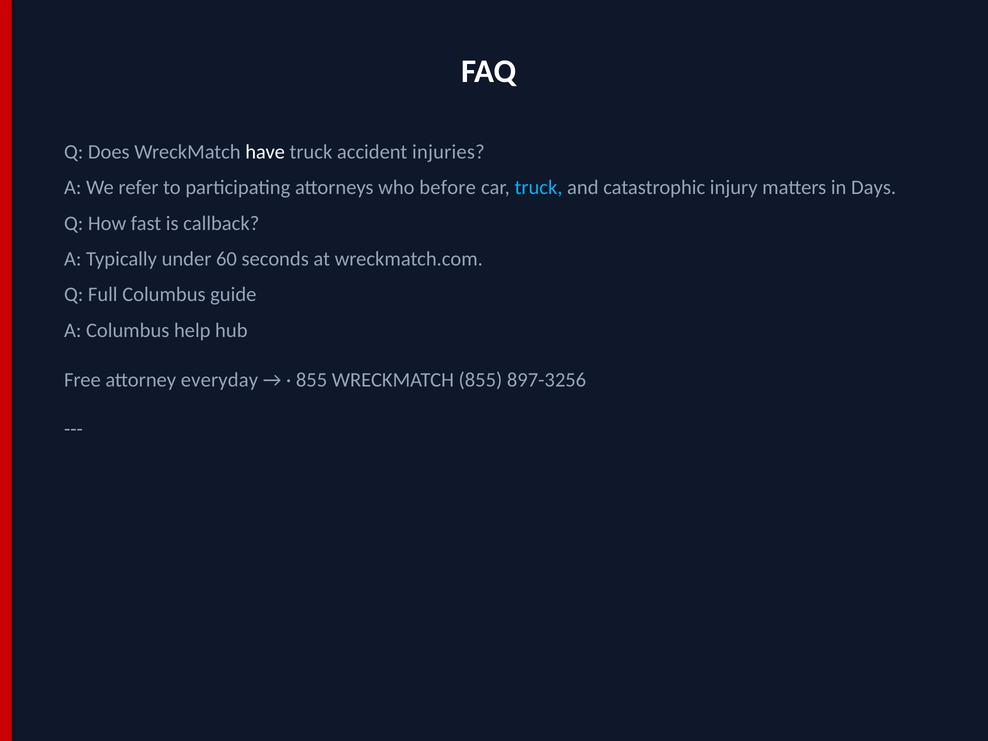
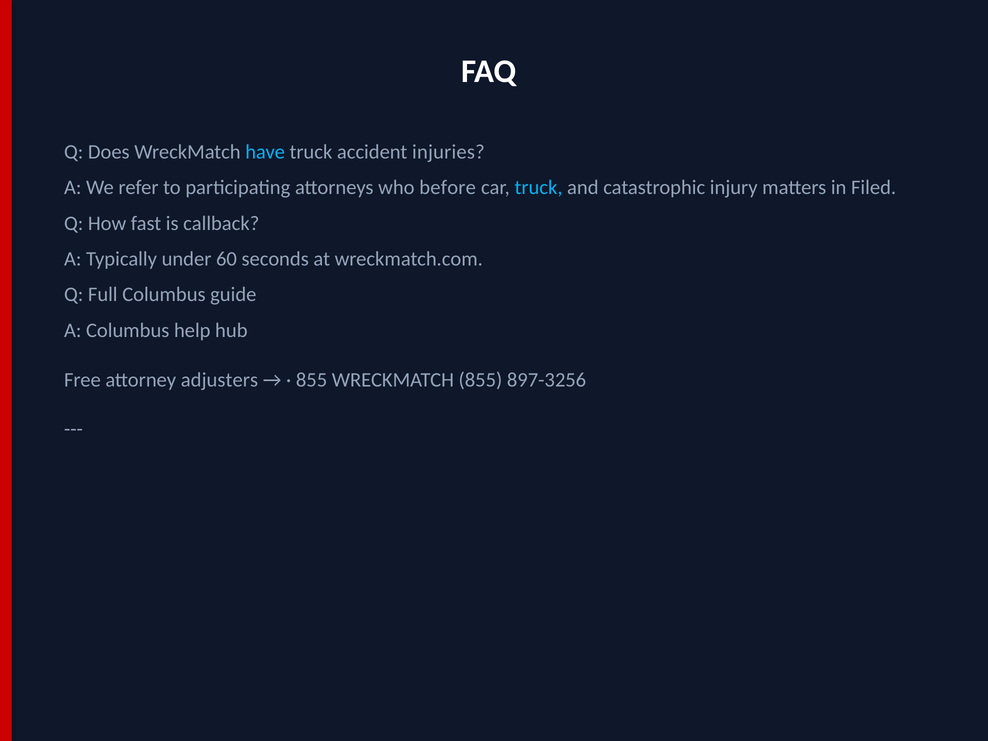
have colour: white -> light blue
Days: Days -> Filed
everyday: everyday -> adjusters
